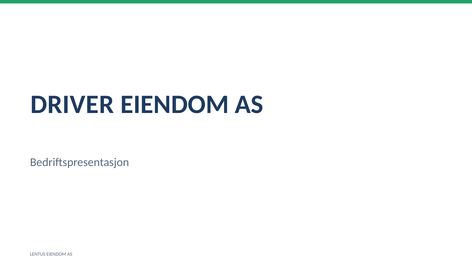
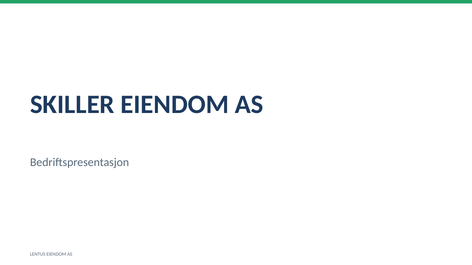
DRIVER: DRIVER -> SKILLER
